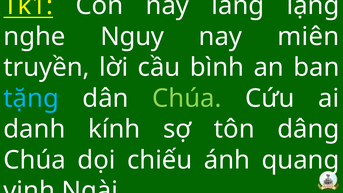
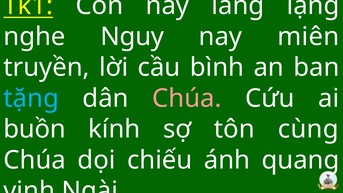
Chúa at (187, 98) colour: light green -> pink
danh: danh -> buồn
dâng: dâng -> cùng
